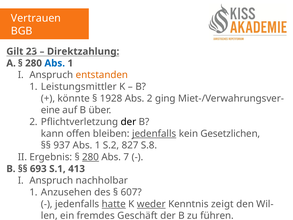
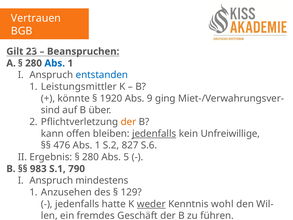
Direktzahlung: Direktzahlung -> Beanspruchen
entstanden colour: orange -> blue
1928: 1928 -> 1920
Abs 2: 2 -> 9
eine: eine -> sind
der at (129, 122) colour: black -> orange
Gesetzlichen: Gesetzlichen -> Unfreiwillige
937: 937 -> 476
S.8: S.8 -> S.6
280 at (91, 157) underline: present -> none
7: 7 -> 5
693: 693 -> 983
413: 413 -> 790
nachholbar: nachholbar -> mindestens
607: 607 -> 129
hatte underline: present -> none
zeigt: zeigt -> wohl
